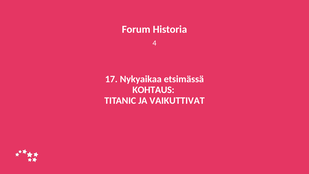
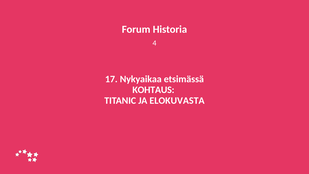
VAIKUTTIVAT: VAIKUTTIVAT -> ELOKUVASTA
